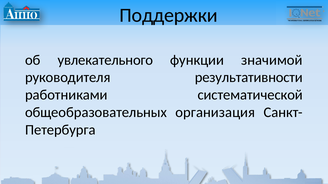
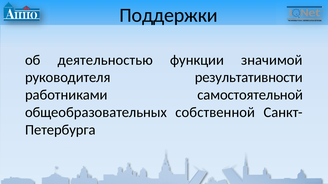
увлекательного: увлекательного -> деятельностью
систематической: систематической -> самостоятельной
организация: организация -> собственной
